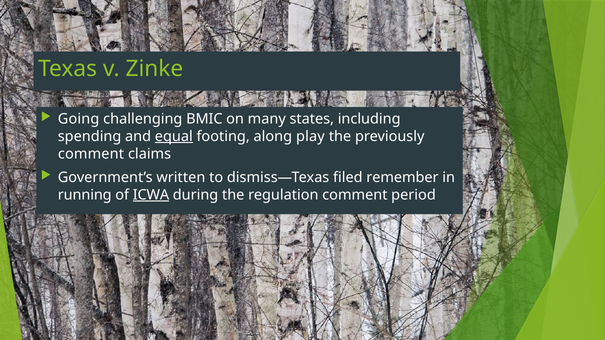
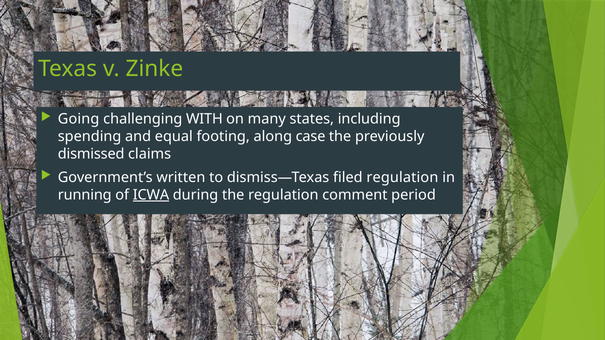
BMIC: BMIC -> WITH
equal underline: present -> none
play: play -> case
comment at (91, 154): comment -> dismissed
filed remember: remember -> regulation
